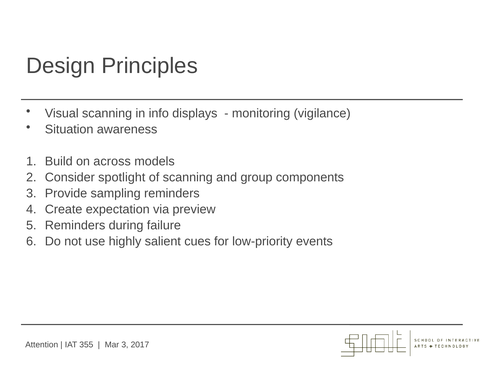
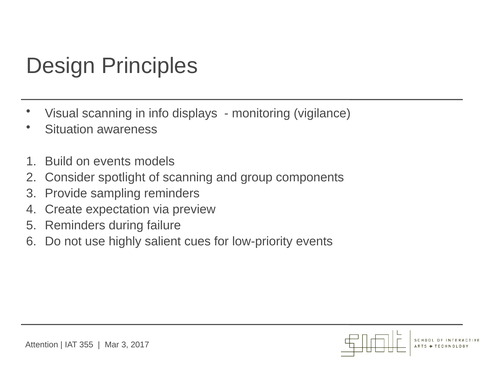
on across: across -> events
